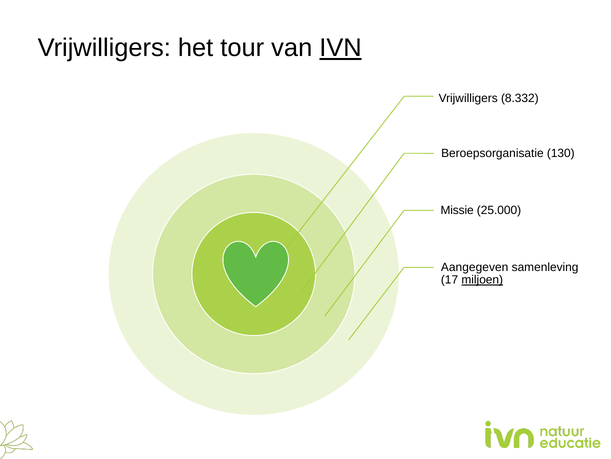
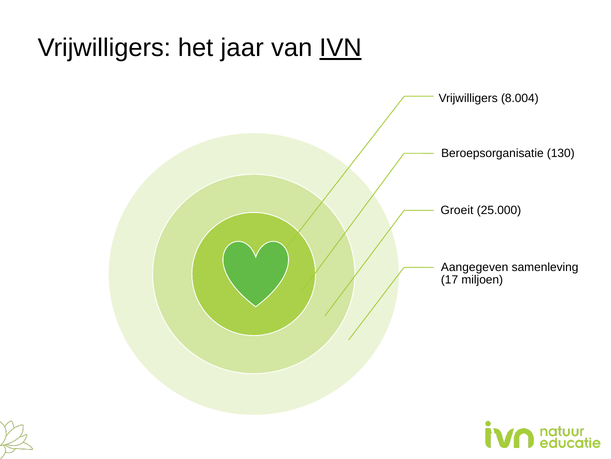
tour: tour -> jaar
8.332: 8.332 -> 8.004
Missie: Missie -> Groeit
miljoen underline: present -> none
